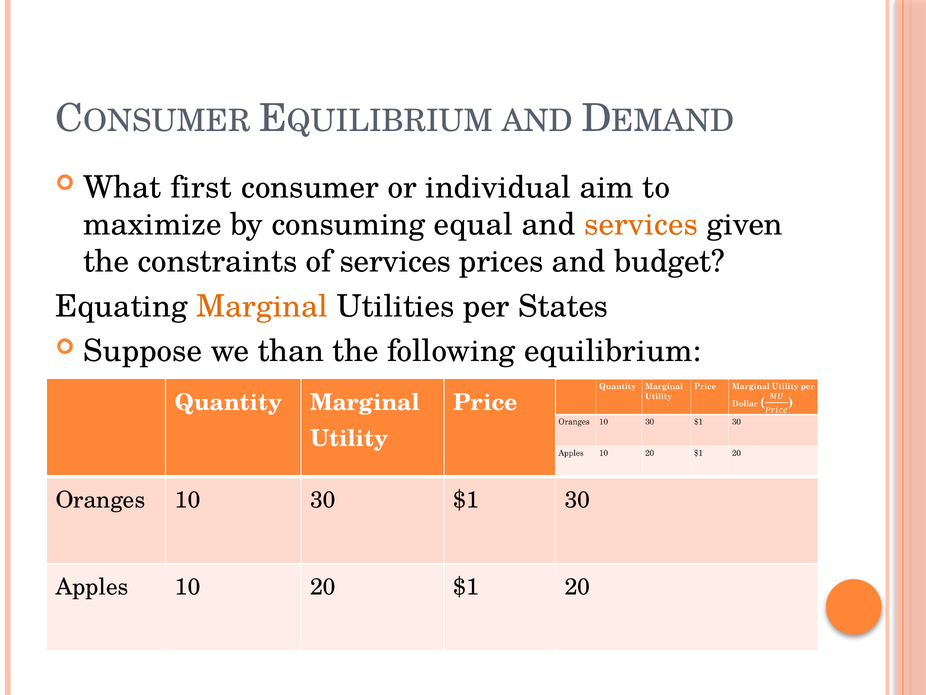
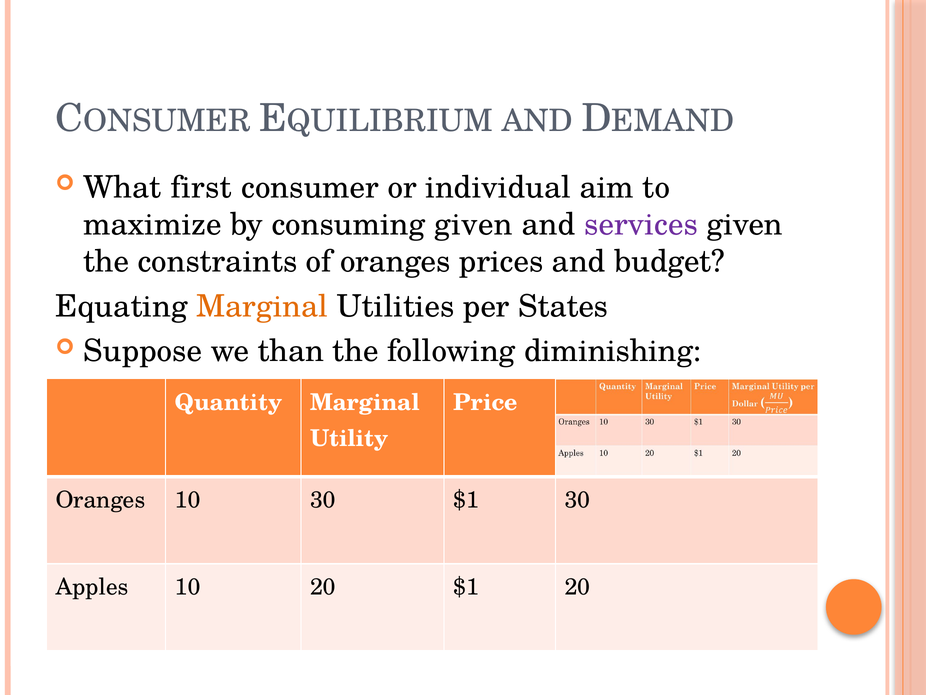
consuming equal: equal -> given
services at (641, 224) colour: orange -> purple
of services: services -> oranges
equilibrium: equilibrium -> diminishing
